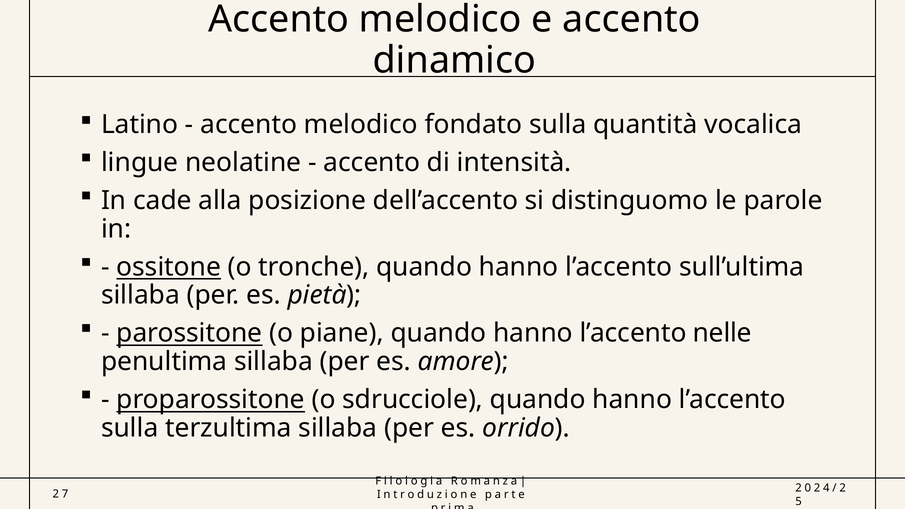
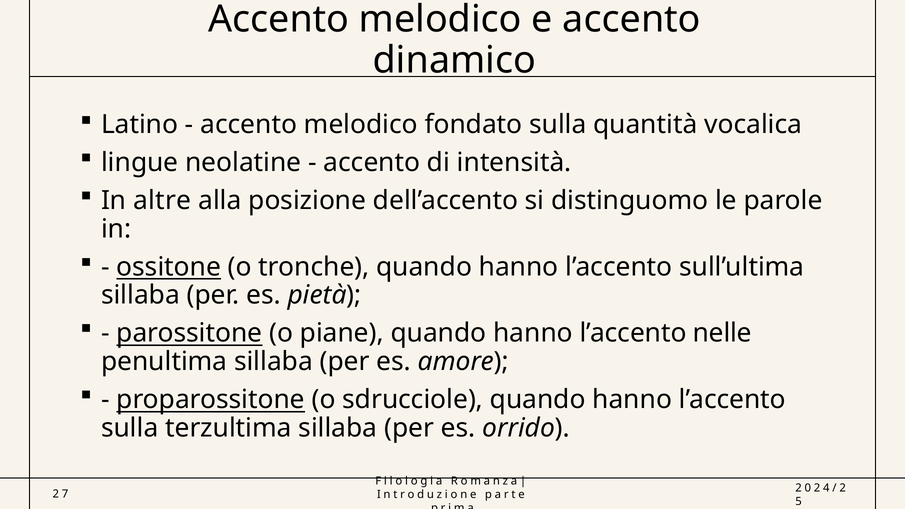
cade: cade -> altre
